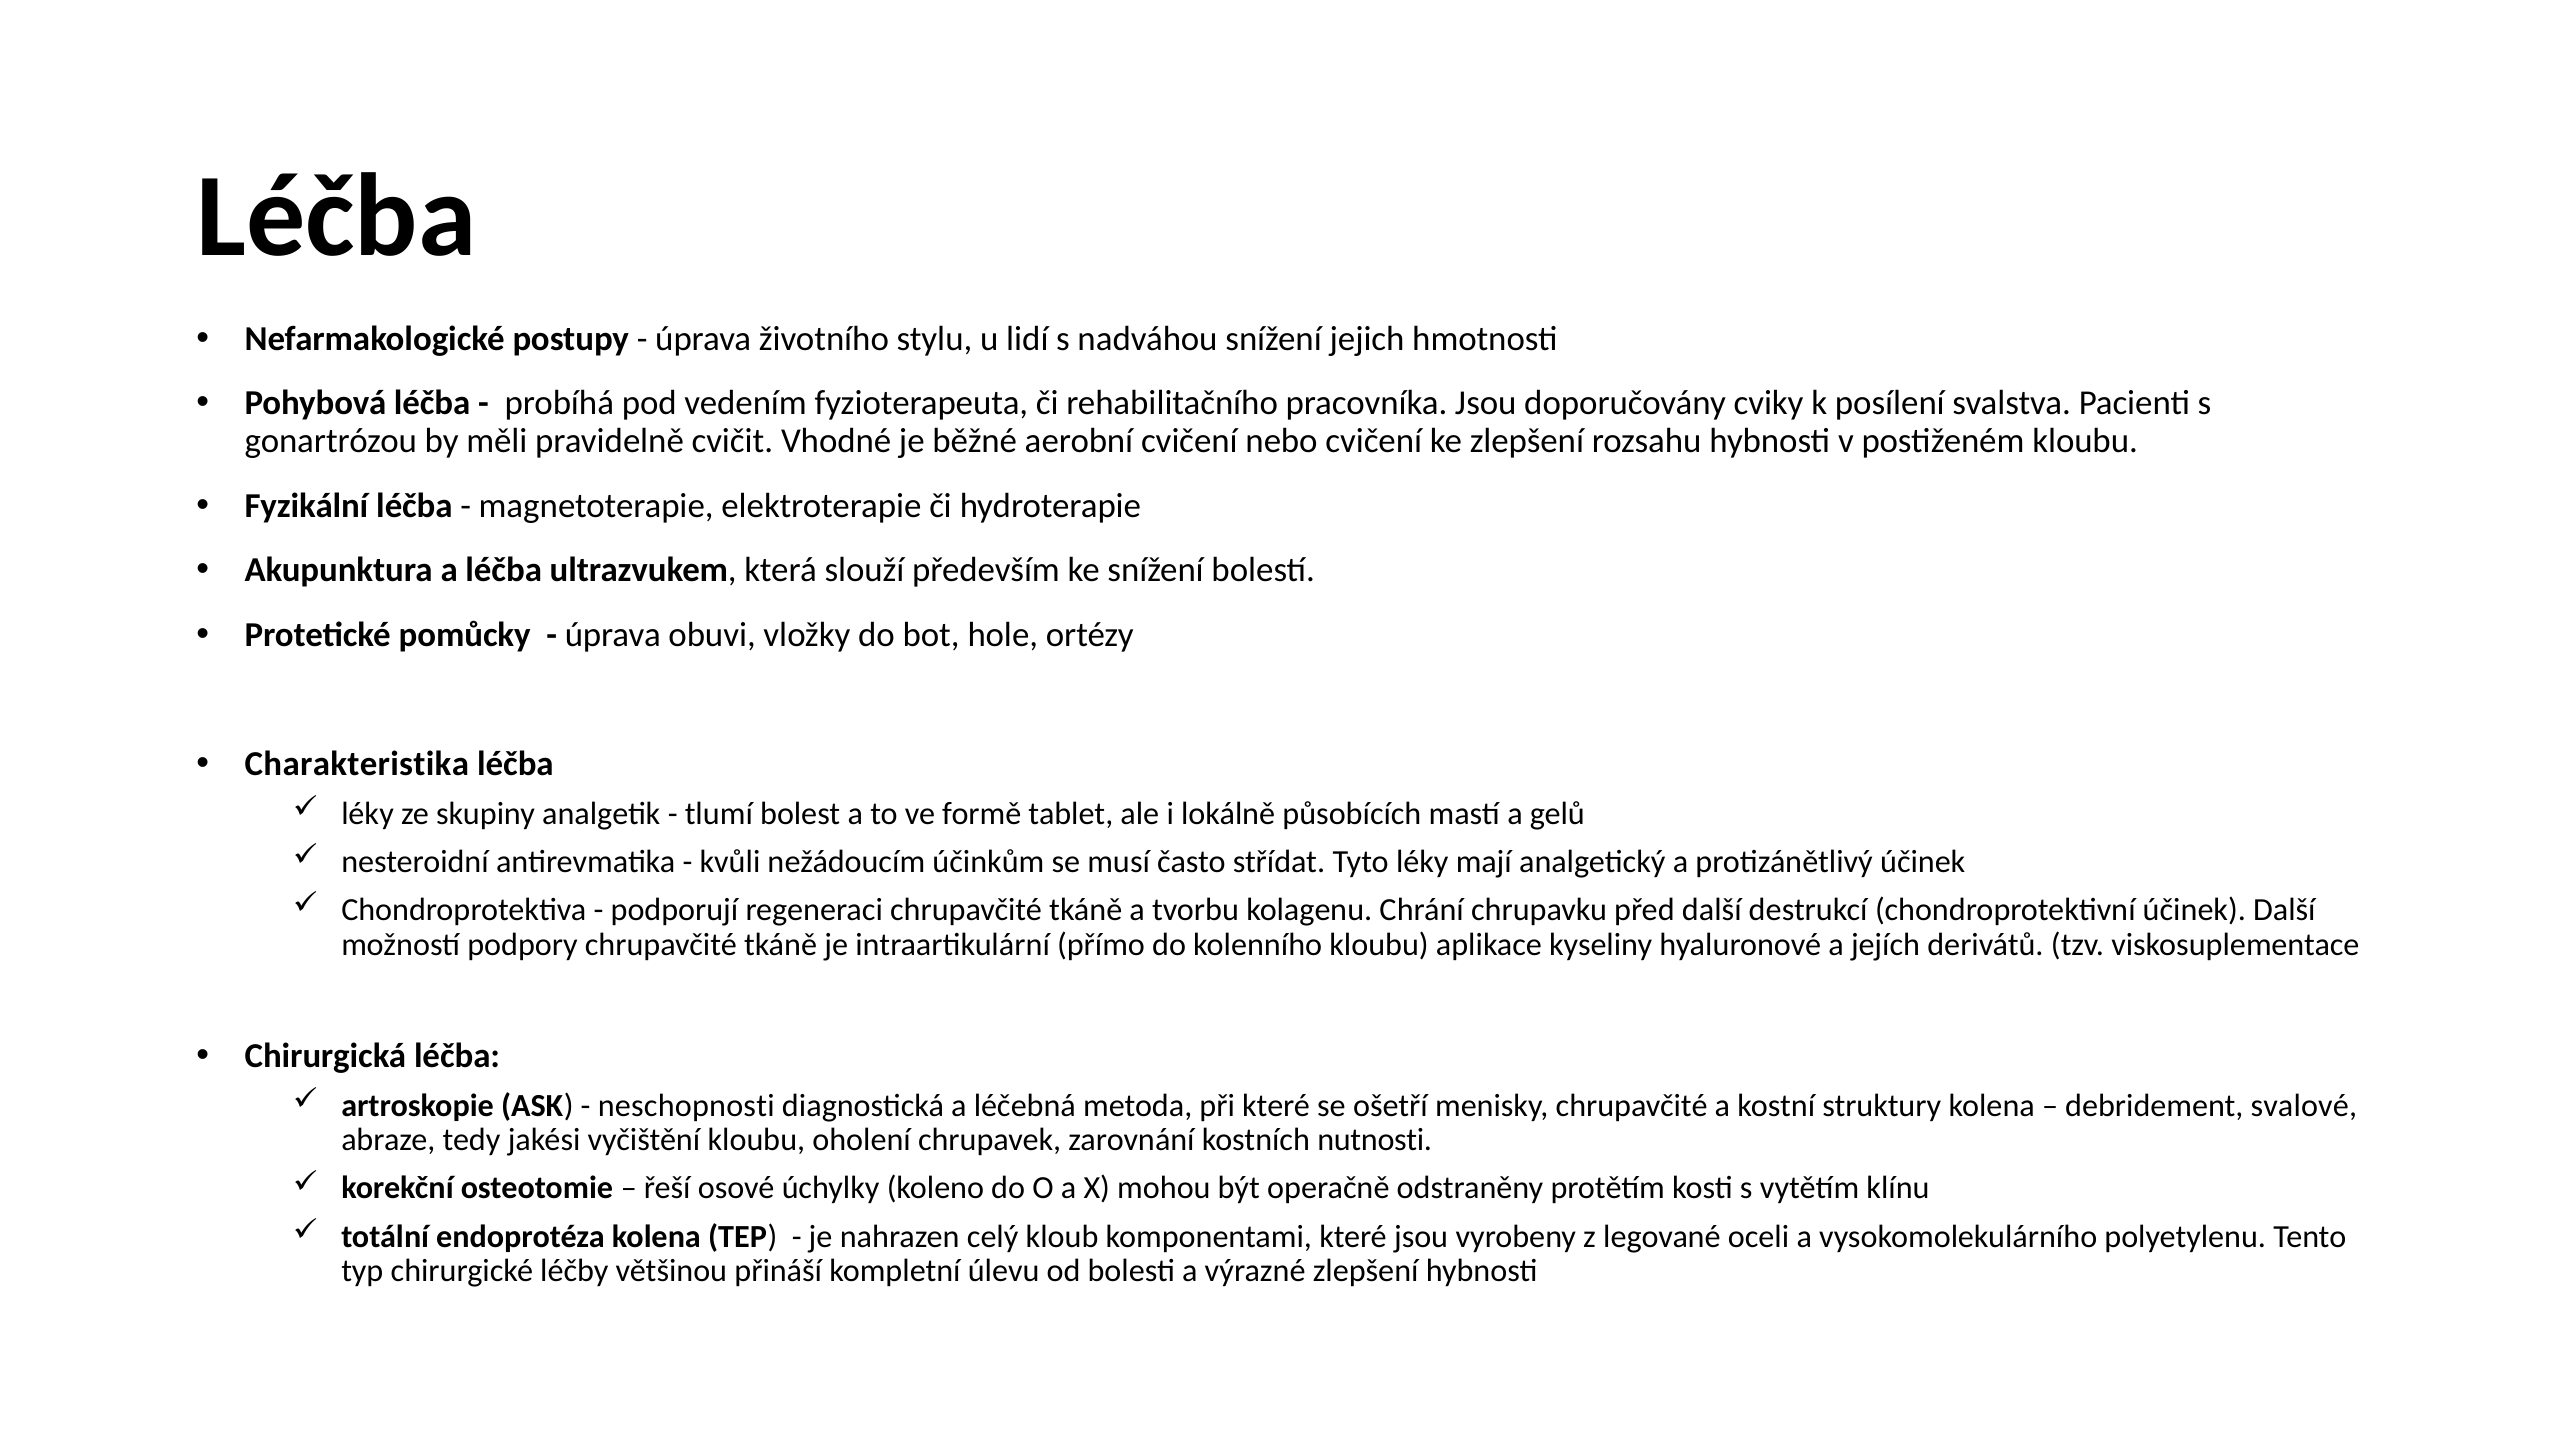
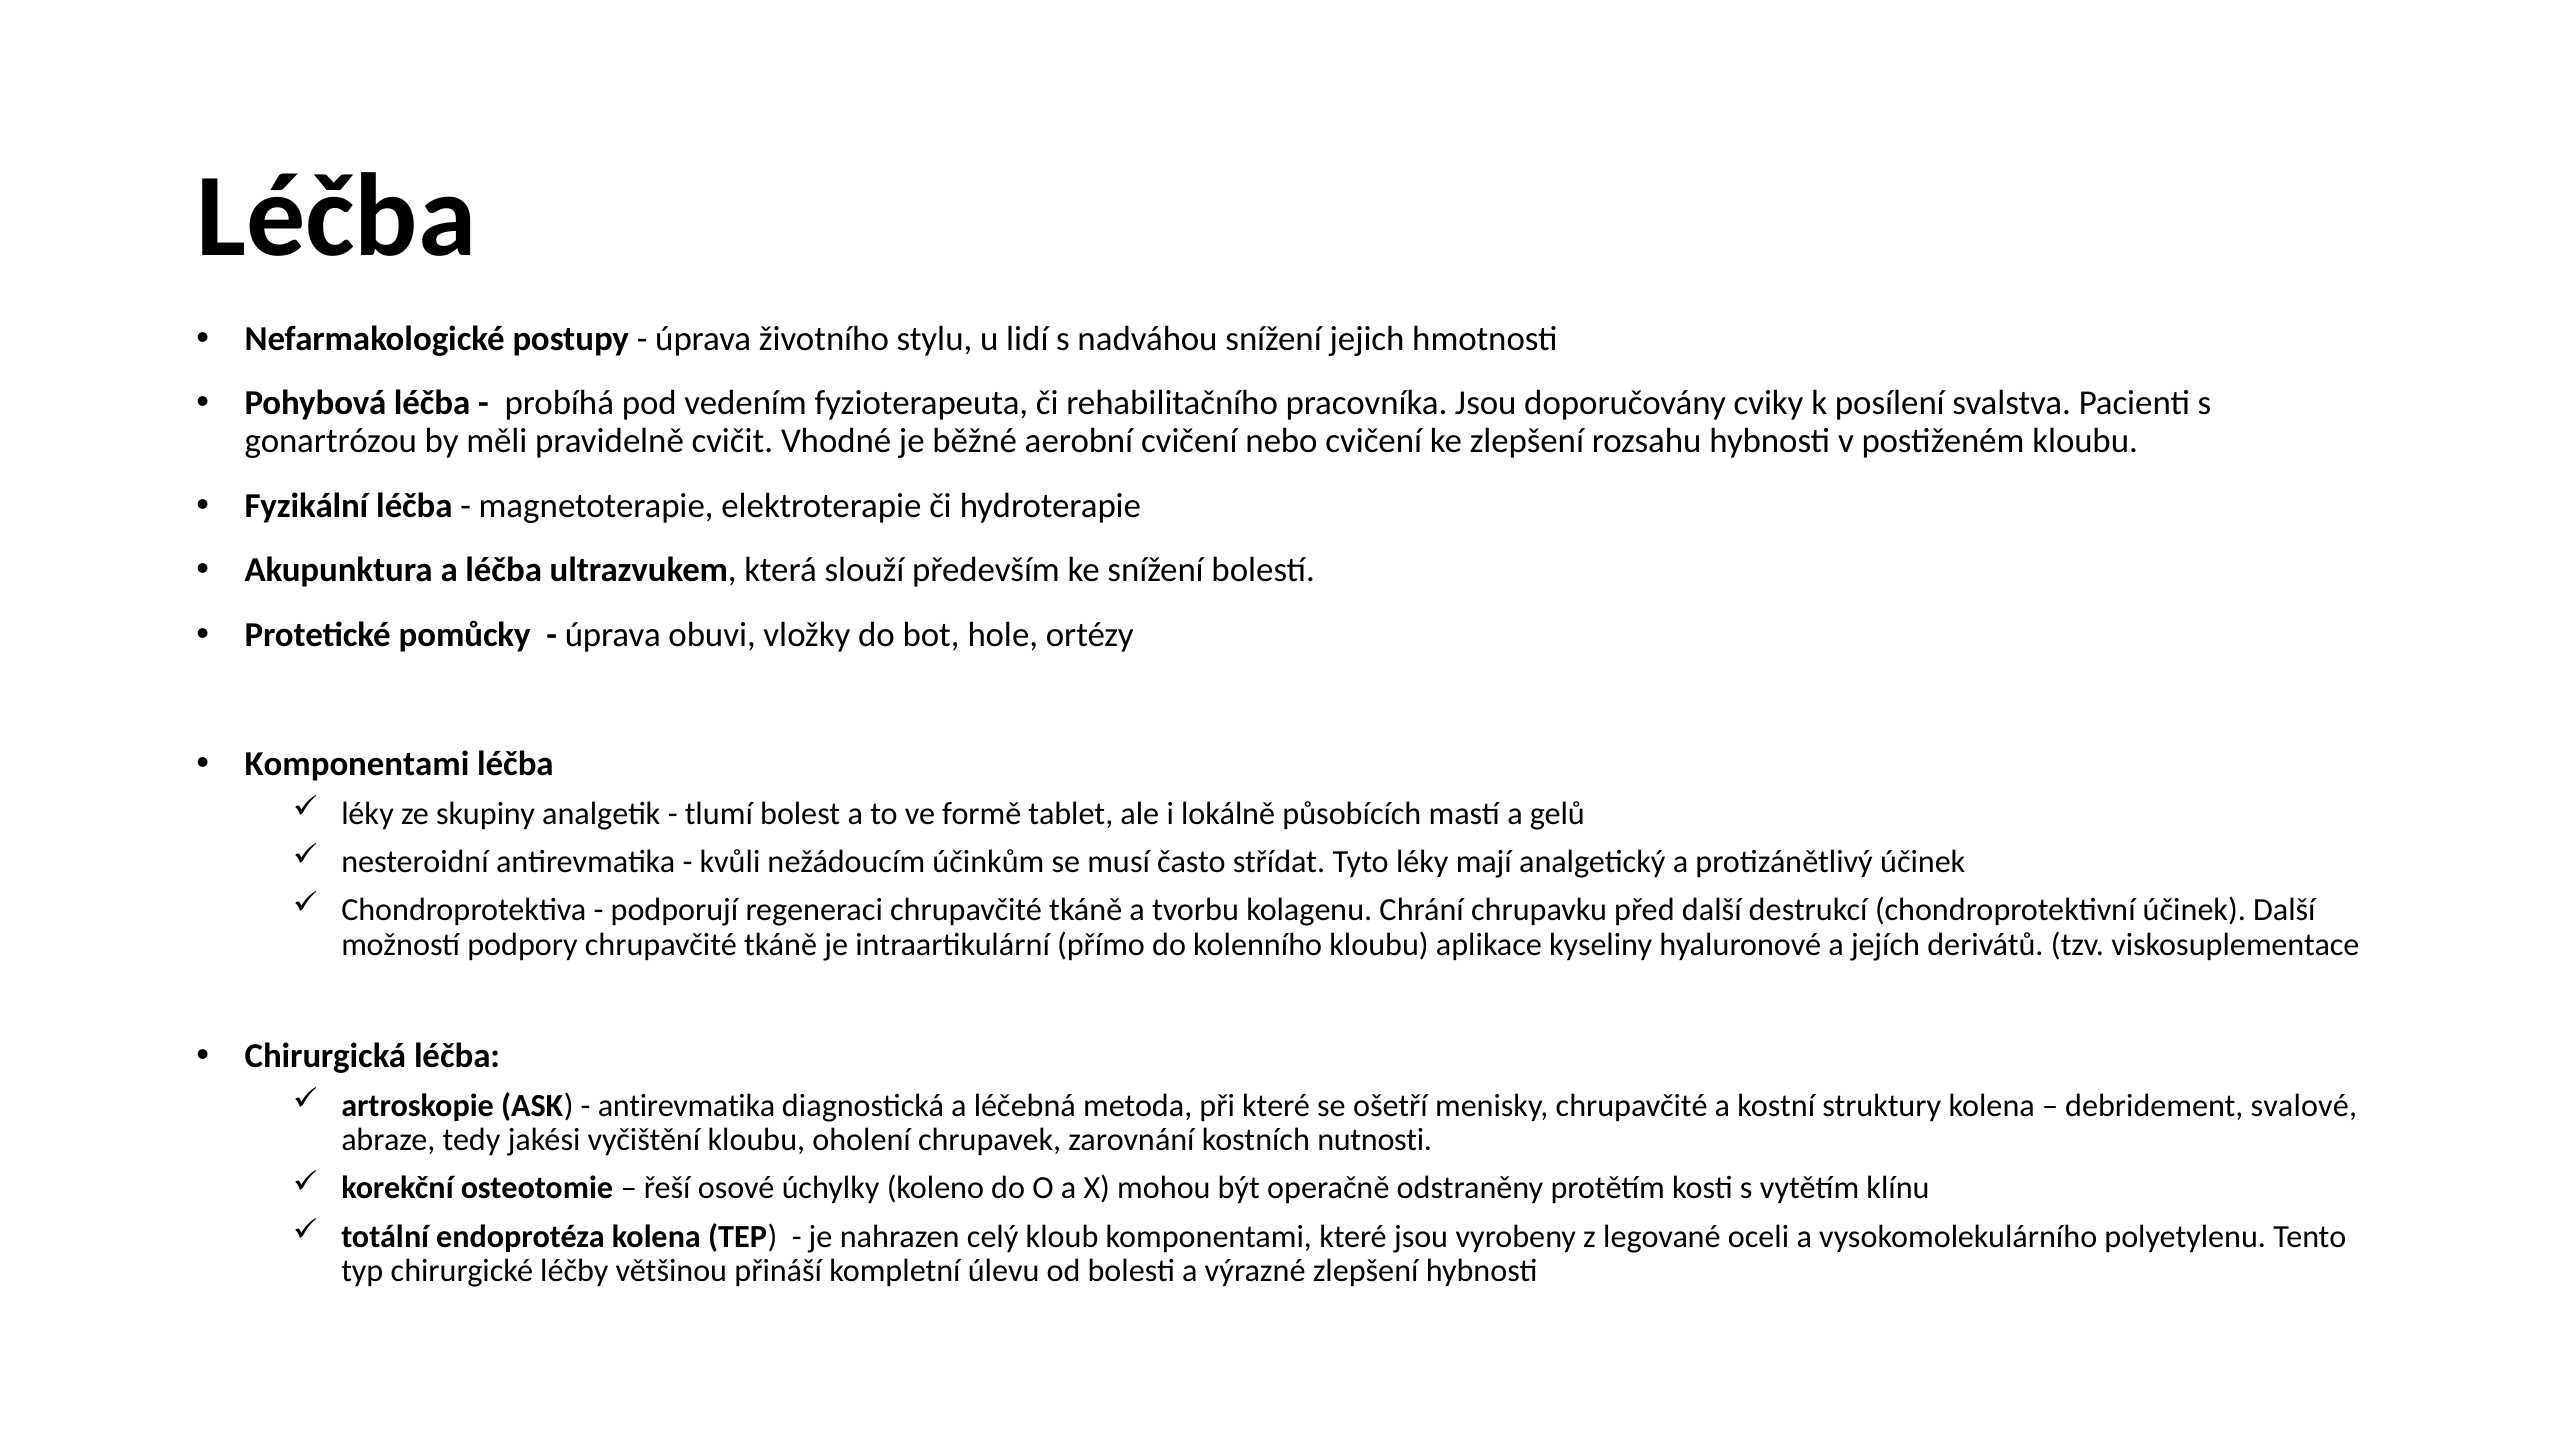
Charakteristika at (357, 764): Charakteristika -> Komponentami
neschopnosti at (686, 1105): neschopnosti -> antirevmatika
